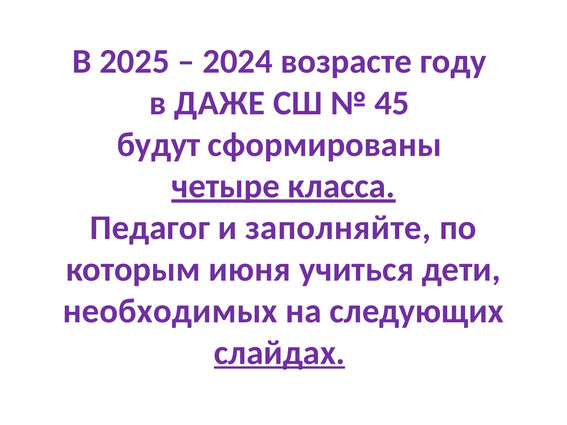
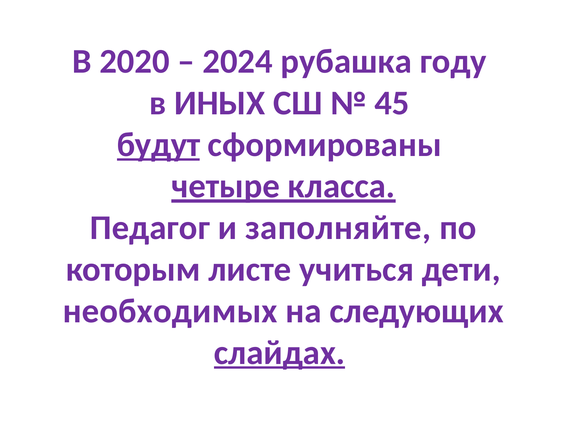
2025: 2025 -> 2020
возрасте: возрасте -> рубашка
ДАЖЕ: ДАЖЕ -> ИНЫХ
будут underline: none -> present
июня: июня -> листе
